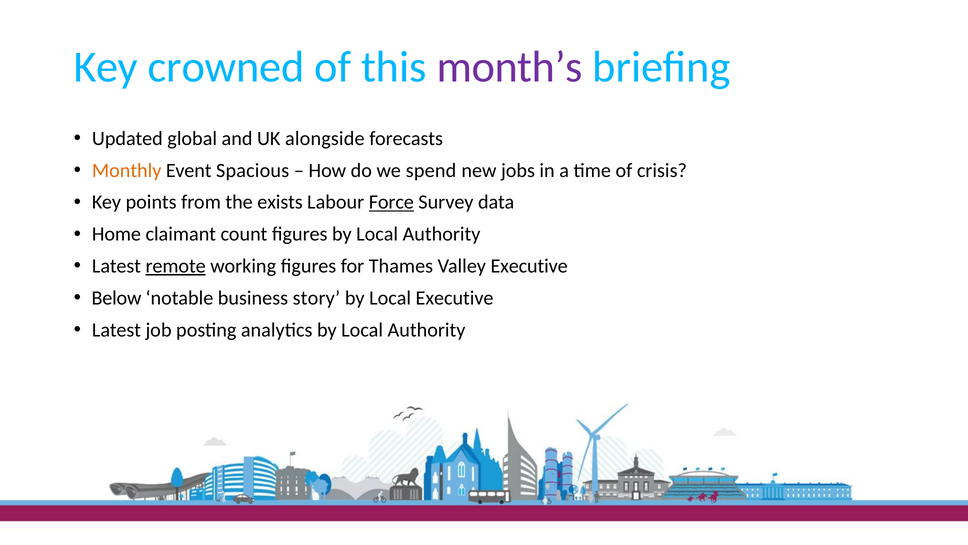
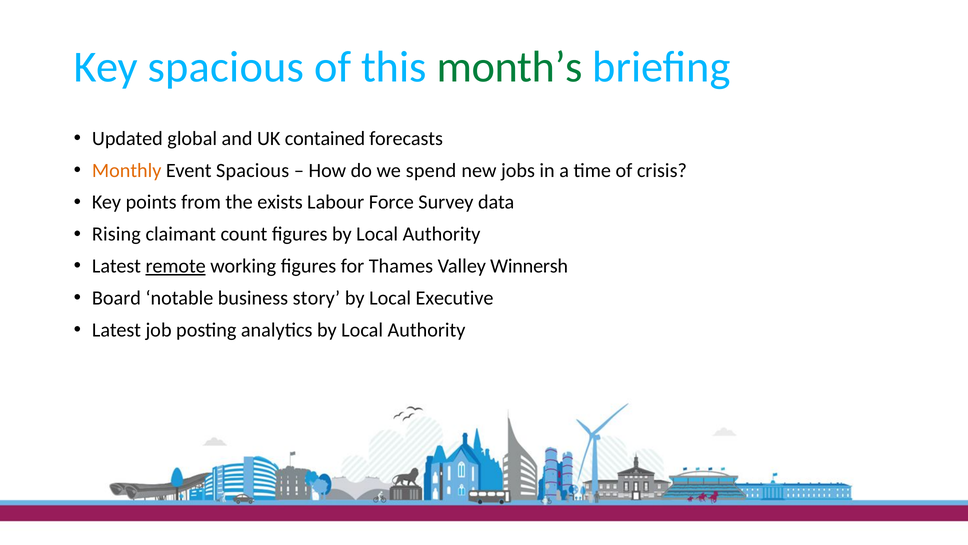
Key crowned: crowned -> spacious
month’s colour: purple -> green
alongside: alongside -> contained
Force underline: present -> none
Home: Home -> Rising
Valley Executive: Executive -> Winnersh
Below: Below -> Board
